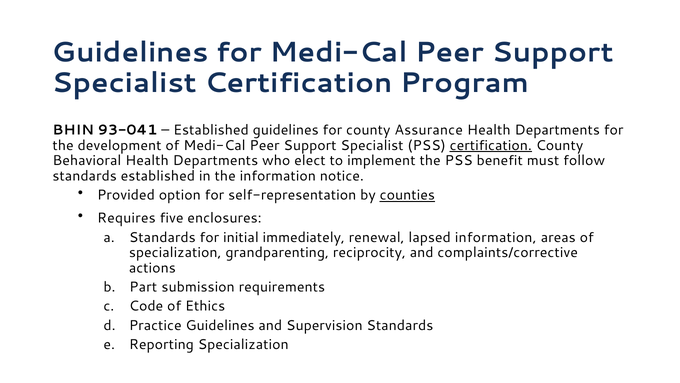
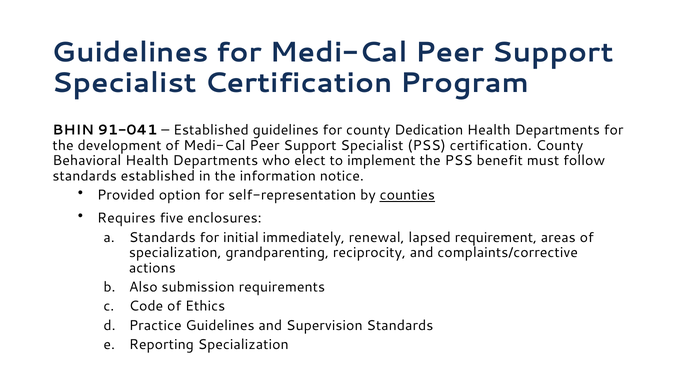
93-041: 93-041 -> 91-041
Assurance: Assurance -> Dedication
certification at (491, 145) underline: present -> none
lapsed information: information -> requirement
Part: Part -> Also
